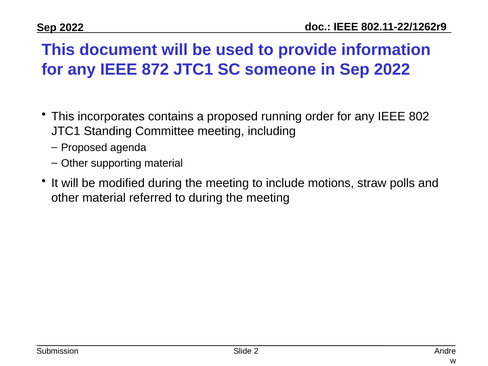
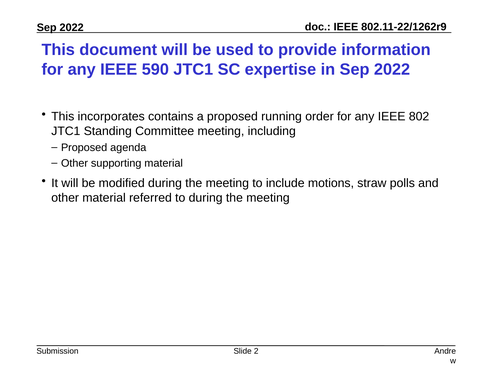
872: 872 -> 590
someone: someone -> expertise
